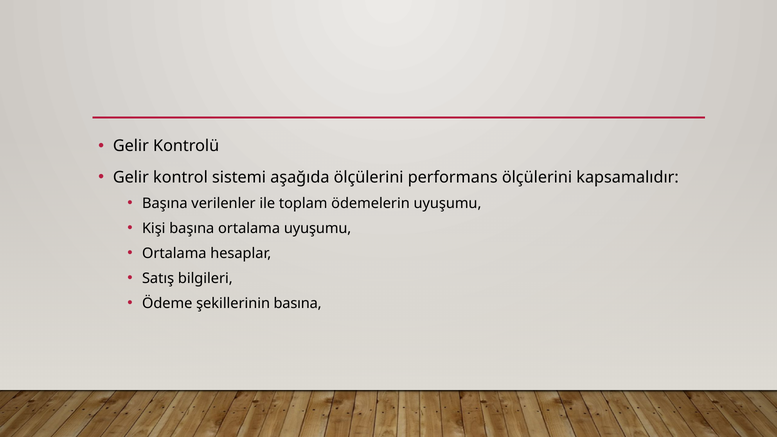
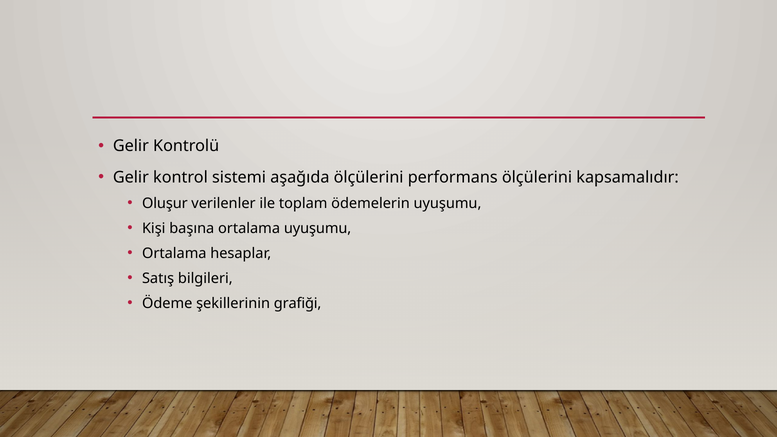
Başına at (165, 203): Başına -> Oluşur
basına: basına -> grafiği
